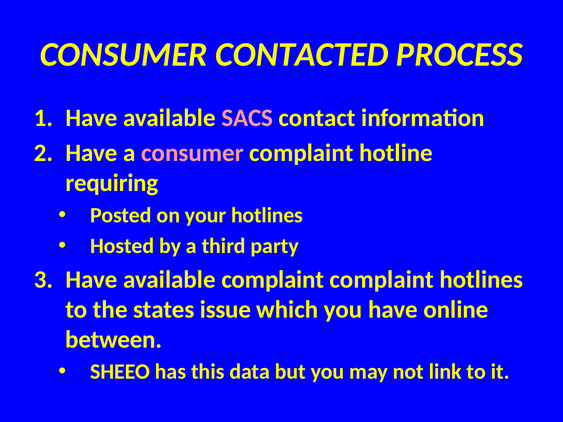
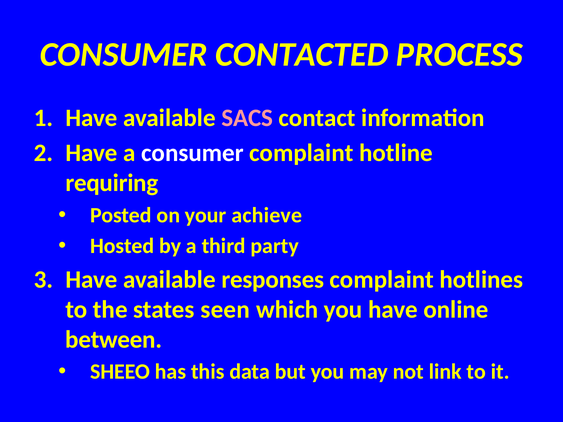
consumer at (192, 153) colour: pink -> white
your hotlines: hotlines -> achieve
available complaint: complaint -> responses
issue: issue -> seen
